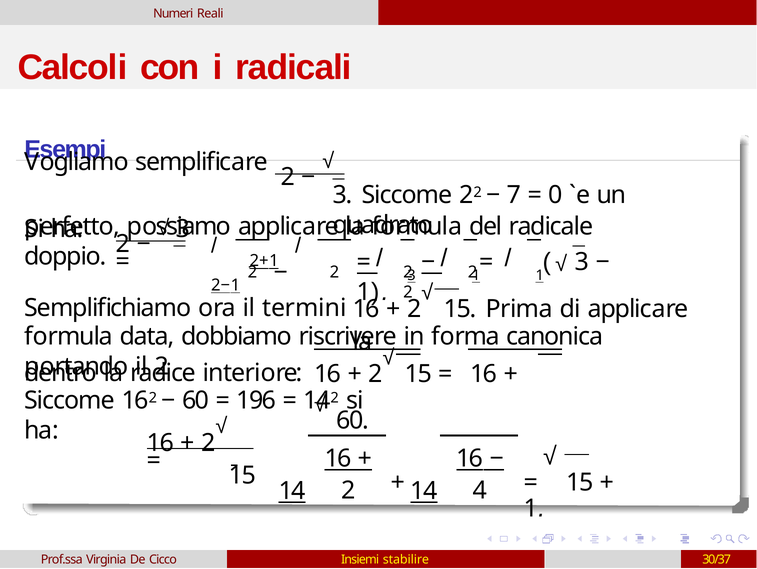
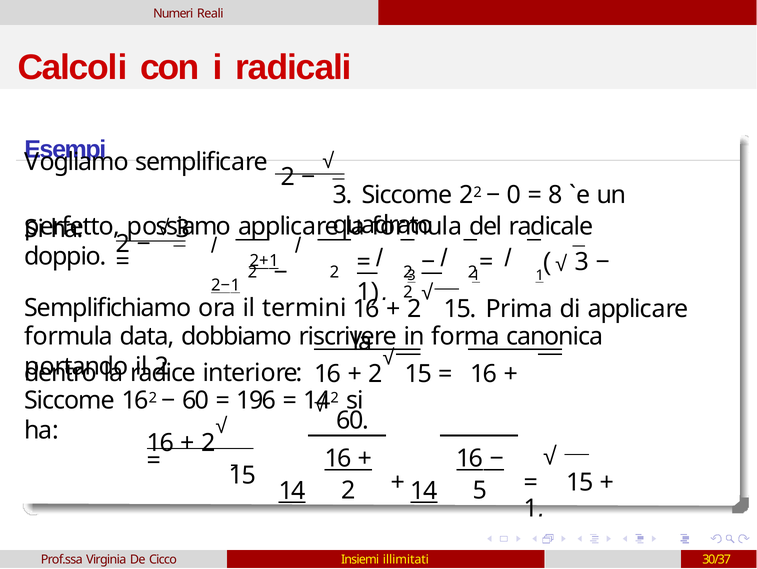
7: 7 -> 0
0: 0 -> 8
4: 4 -> 5
stabilire: stabilire -> illimitati
